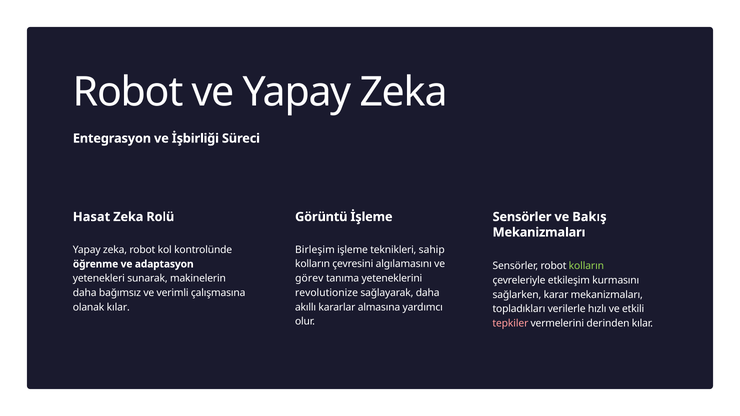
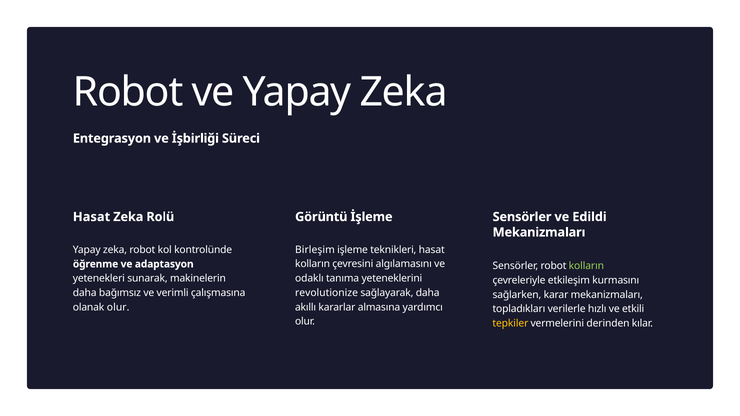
Bakış: Bakış -> Edildi
teknikleri sahip: sahip -> hasat
görev: görev -> odaklı
olanak kılar: kılar -> olur
tepkiler colour: pink -> yellow
